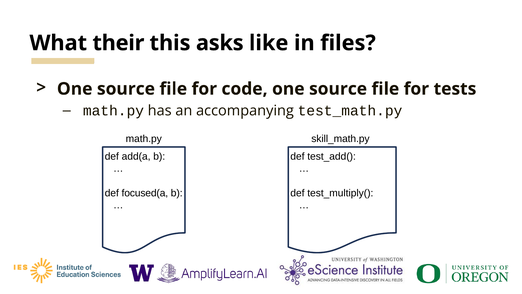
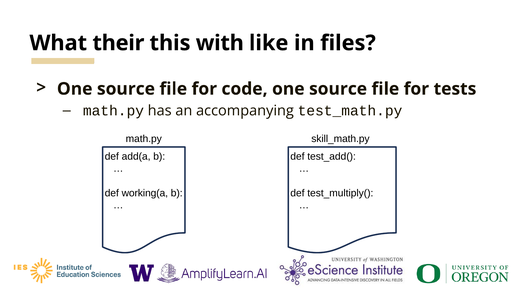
asks: asks -> with
focused(a: focused(a -> working(a
